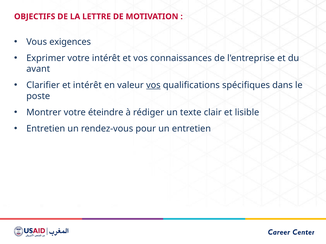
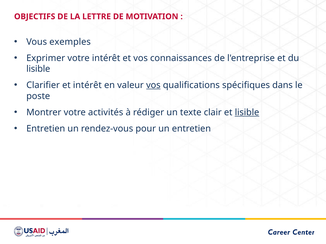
exigences: exigences -> exemples
avant at (38, 69): avant -> lisible
éteindre: éteindre -> activités
lisible at (247, 113) underline: none -> present
